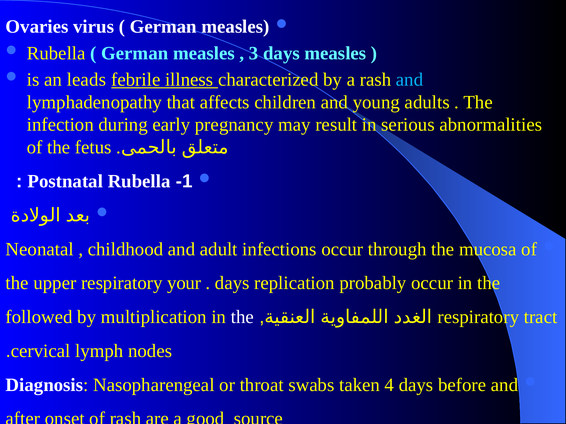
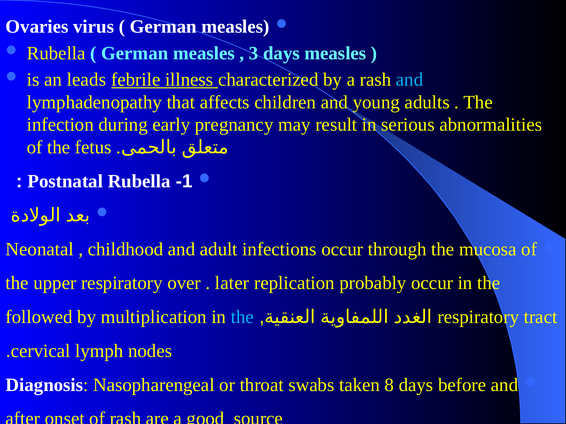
your: your -> over
days at (232, 283): days -> later
the at (242, 317) colour: white -> light blue
4: 4 -> 8
